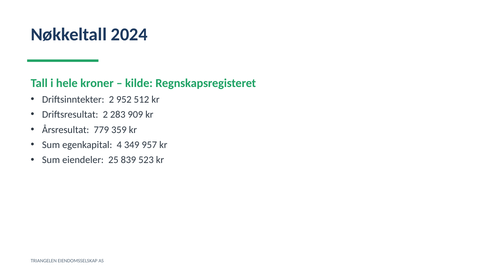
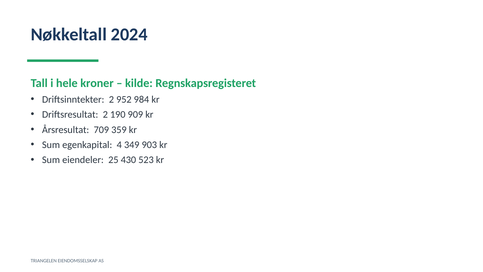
512: 512 -> 984
283: 283 -> 190
779: 779 -> 709
957: 957 -> 903
839: 839 -> 430
